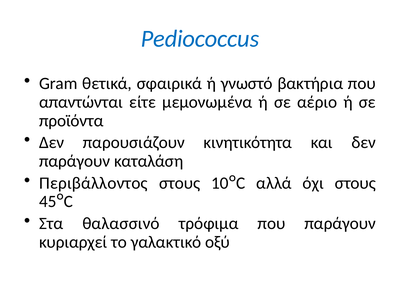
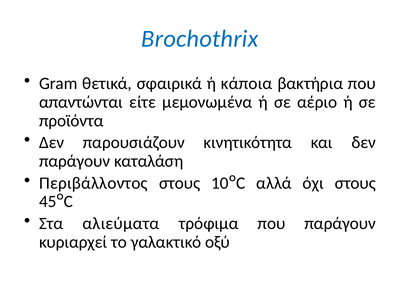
Pediococcus: Pediococcus -> Brochothrix
γνωστό: γνωστό -> κάποια
θαλασσινό: θαλασσινό -> αλιεύματα
